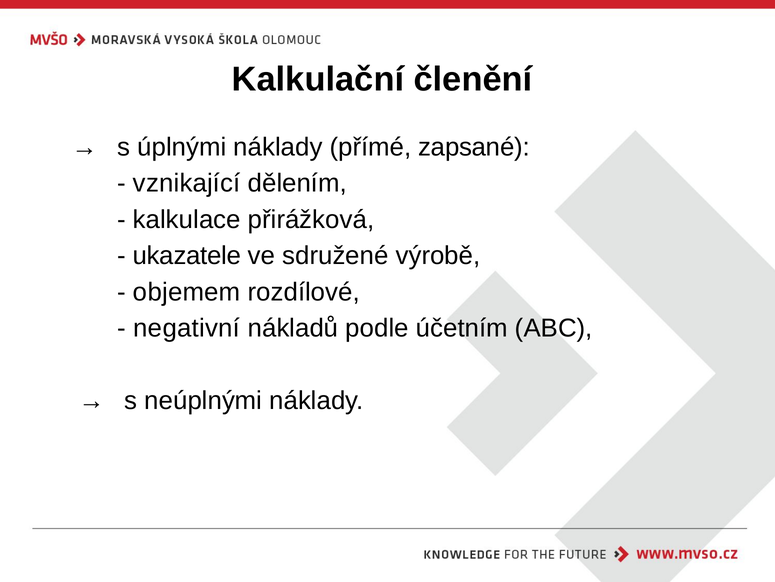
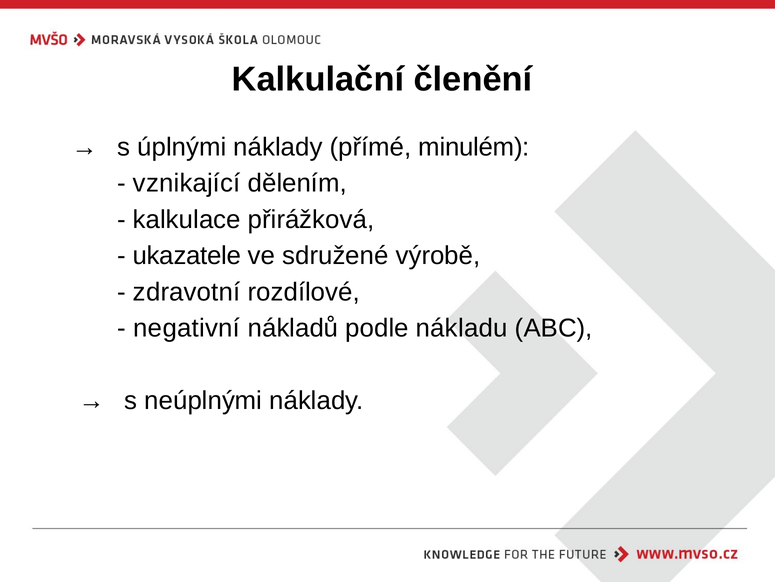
zapsané: zapsané -> minulém
objemem: objemem -> zdravotní
účetním: účetním -> nákladu
